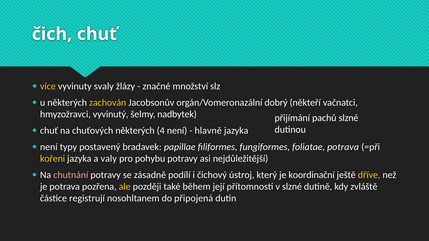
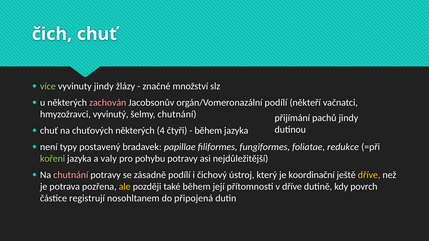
více colour: yellow -> light green
vyvinuty svaly: svaly -> jindy
zachován colour: yellow -> pink
orgán/Vomeronazální dobrý: dobrý -> podílí
šelmy nadbytek: nadbytek -> chutnání
pachů slzné: slzné -> jindy
4 není: není -> čtyři
hlavně at (208, 131): hlavně -> během
foliatae potrava: potrava -> redukce
kořeni colour: yellow -> light green
v slzné: slzné -> dříve
zvláště: zvláště -> povrch
